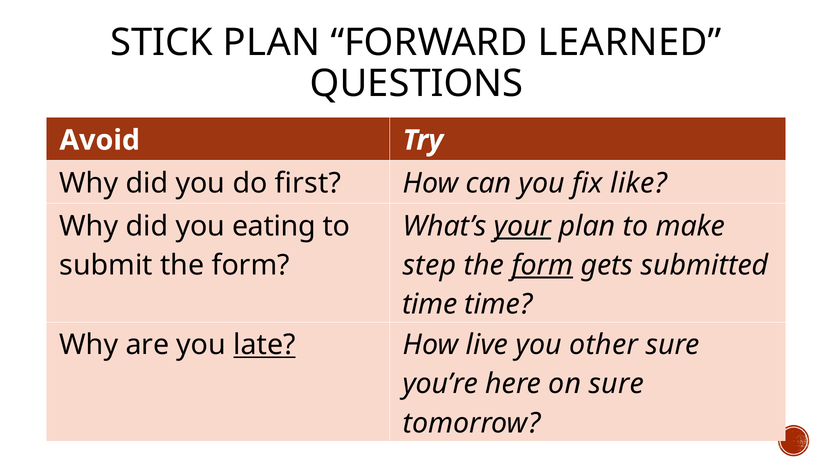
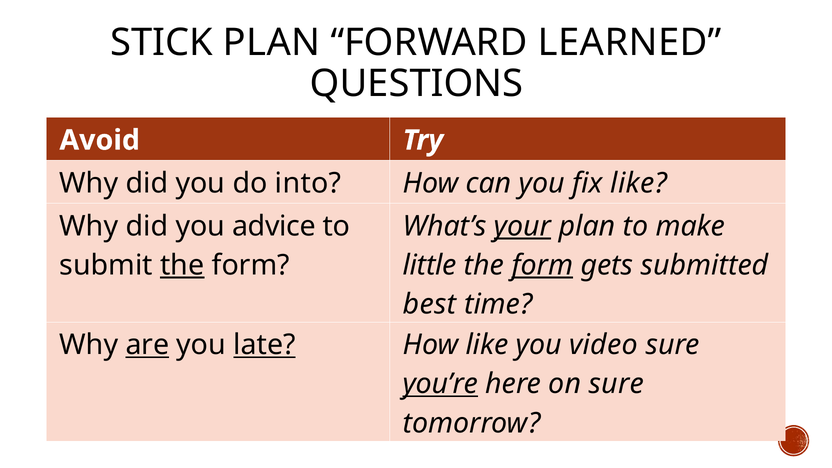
first: first -> into
eating: eating -> advice
the at (182, 265) underline: none -> present
step: step -> little
time at (430, 304): time -> best
are underline: none -> present
How live: live -> like
other: other -> video
you’re underline: none -> present
